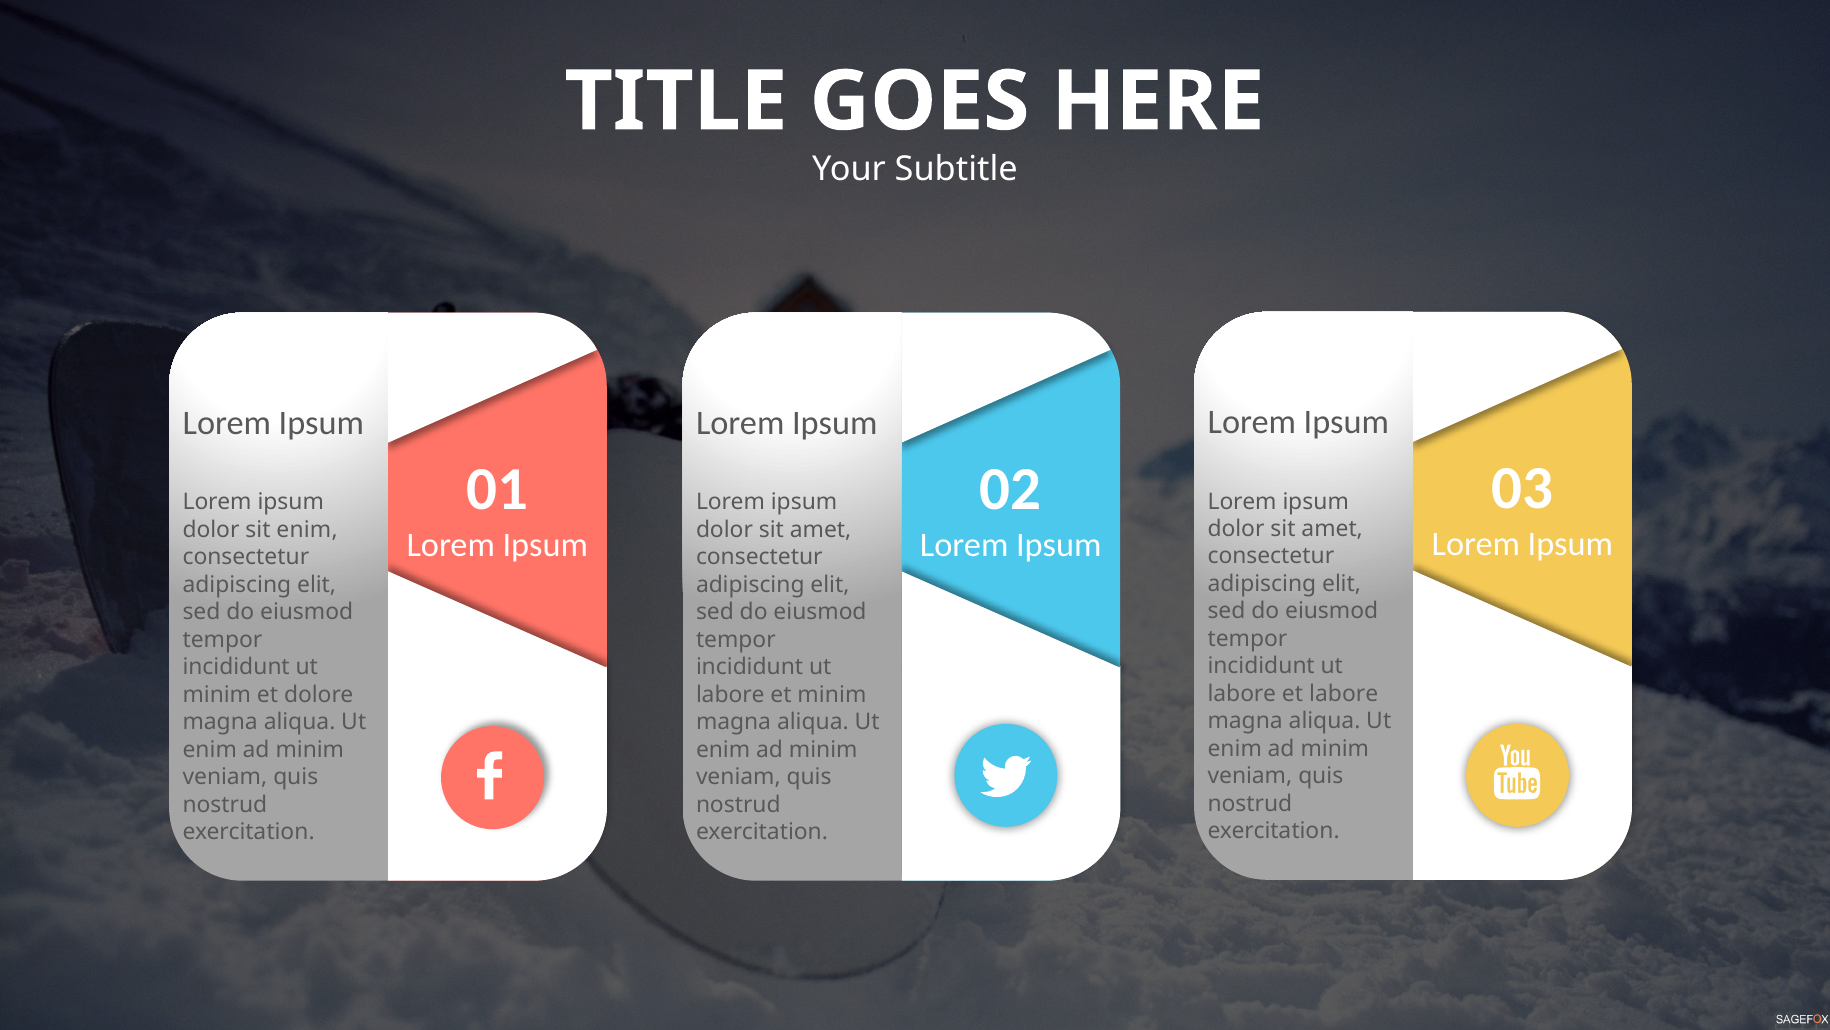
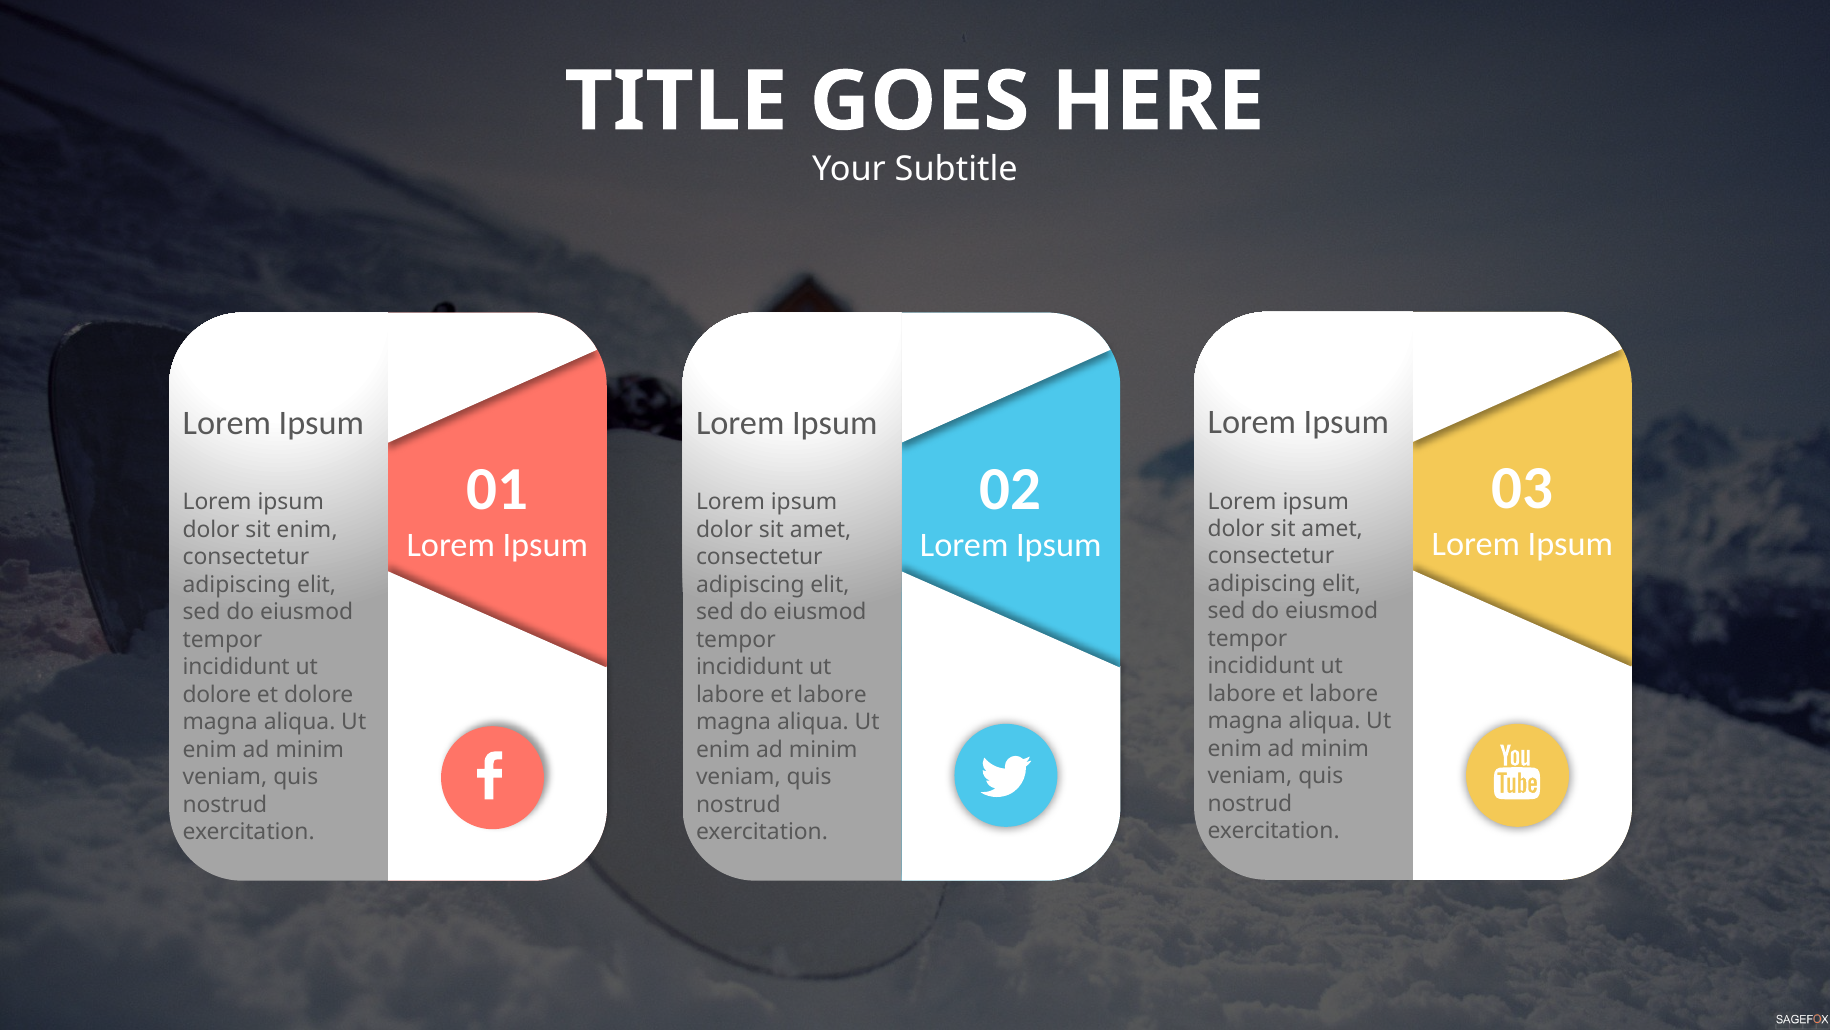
minim at (217, 694): minim -> dolore
minim at (832, 694): minim -> labore
